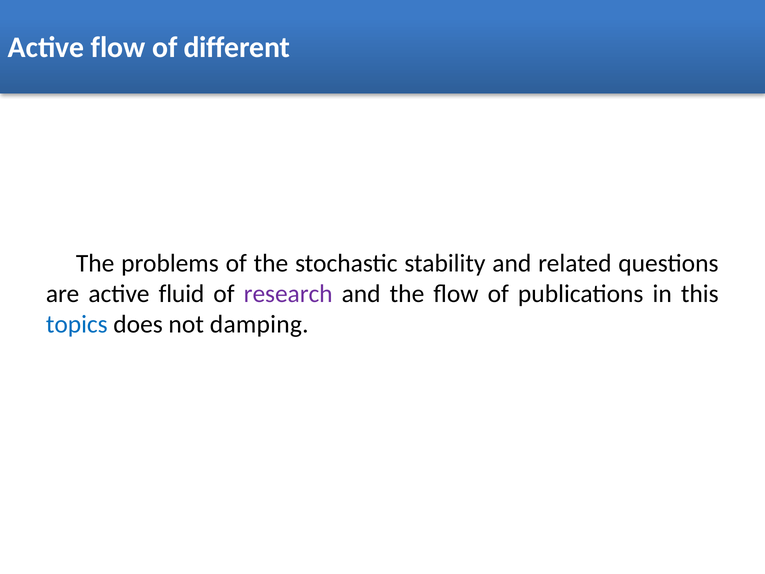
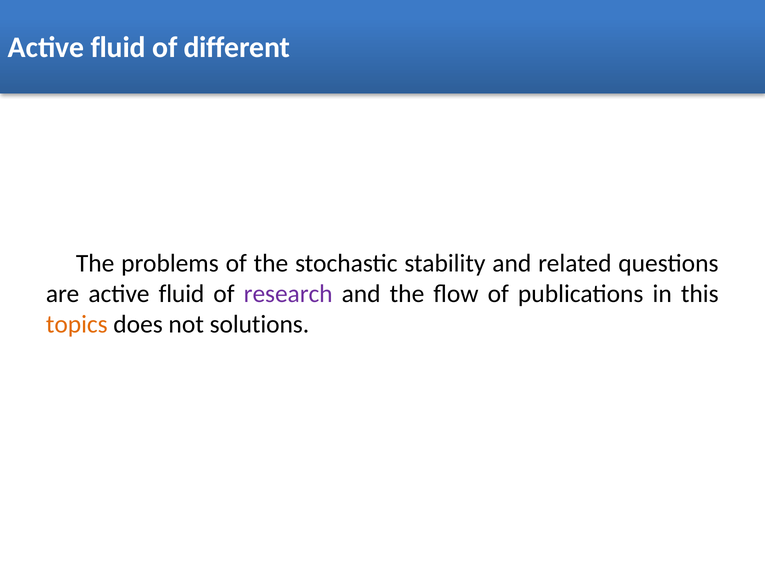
flow at (118, 48): flow -> fluid
topics colour: blue -> orange
damping: damping -> solutions
